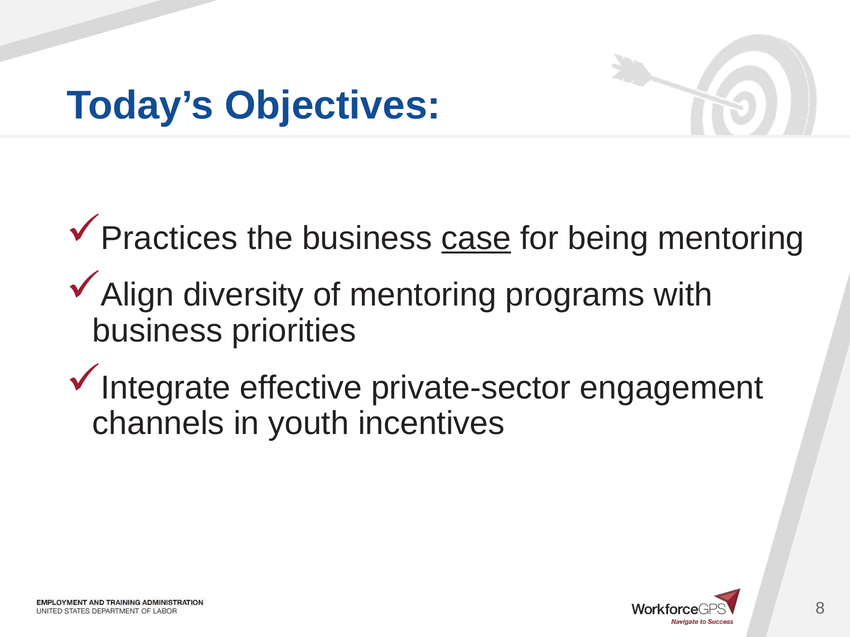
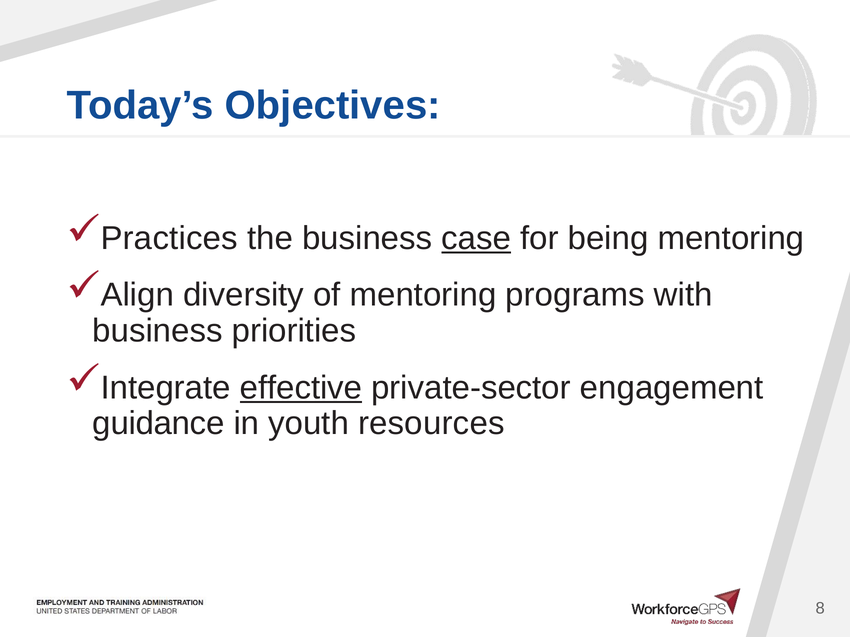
effective underline: none -> present
channels: channels -> guidance
incentives: incentives -> resources
